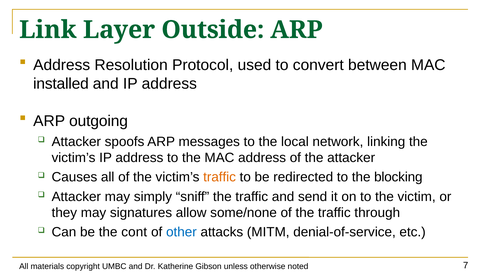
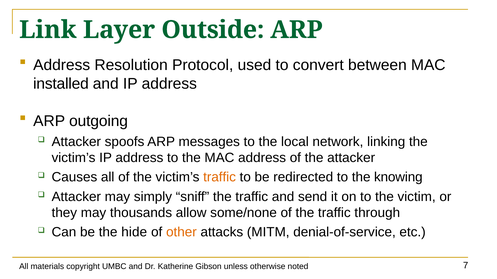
blocking: blocking -> knowing
signatures: signatures -> thousands
cont: cont -> hide
other colour: blue -> orange
